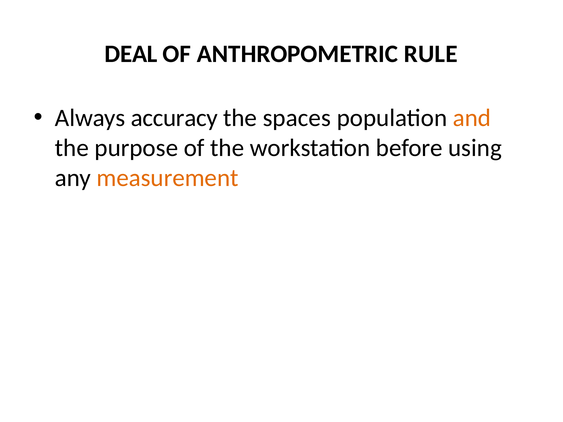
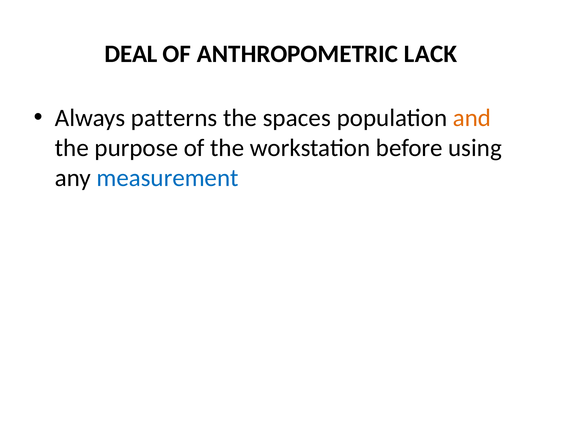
RULE: RULE -> LACK
accuracy: accuracy -> patterns
measurement colour: orange -> blue
